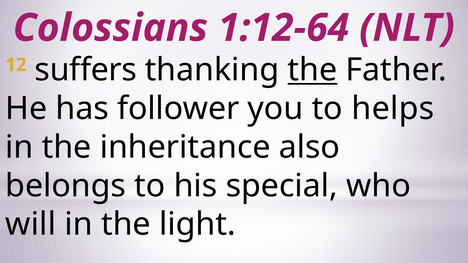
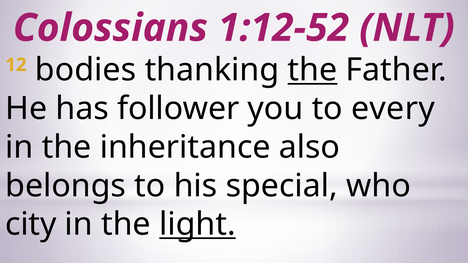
1:12-64: 1:12-64 -> 1:12-52
suffers: suffers -> bodies
helps: helps -> every
will: will -> city
light underline: none -> present
